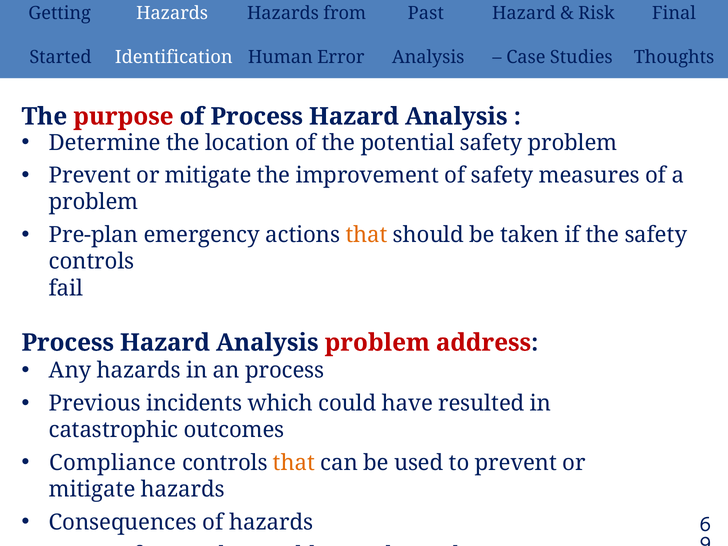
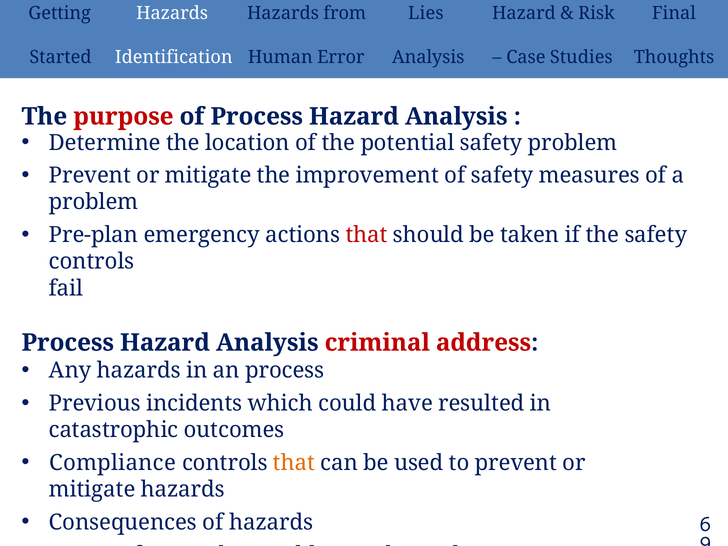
Past: Past -> Lies
that at (367, 235) colour: orange -> red
Analysis problem: problem -> criminal
